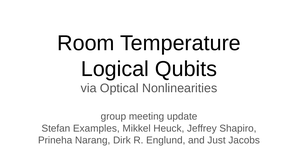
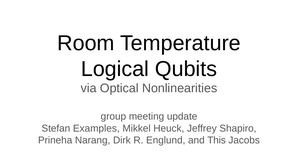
Just: Just -> This
